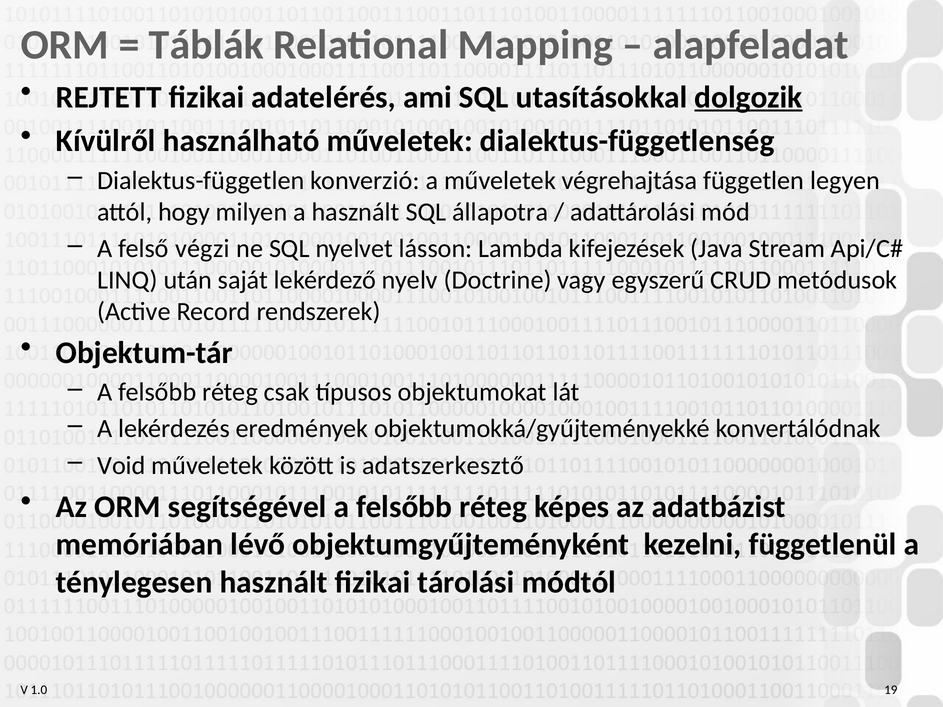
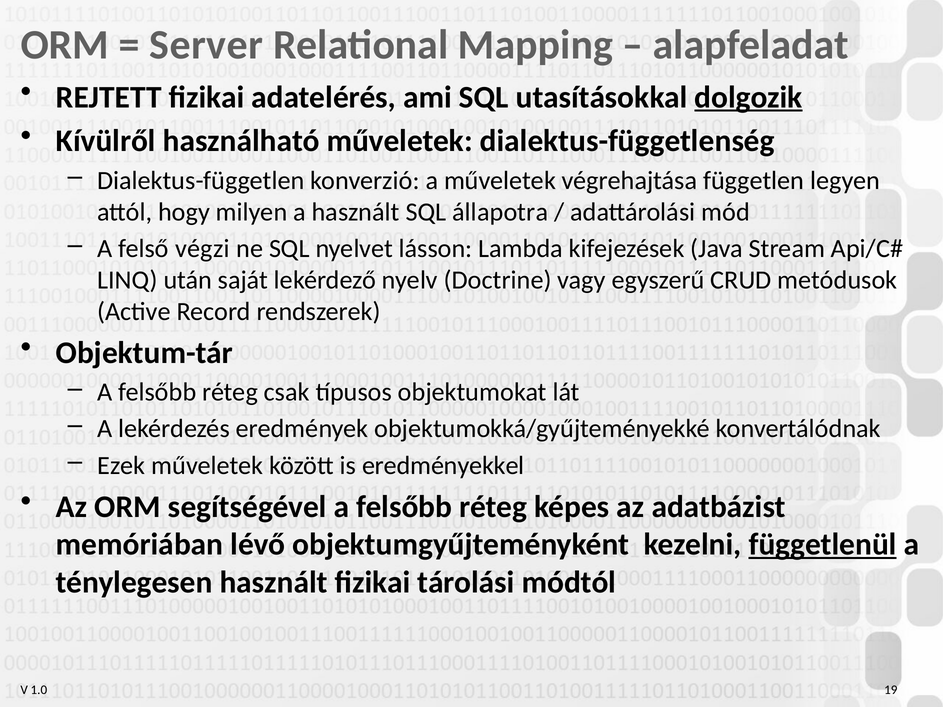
Táblák: Táblák -> Server
Void: Void -> Ezek
adatszerkesztő: adatszerkesztő -> eredményekkel
függetlenül underline: none -> present
